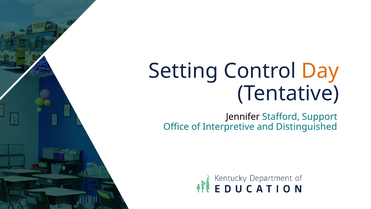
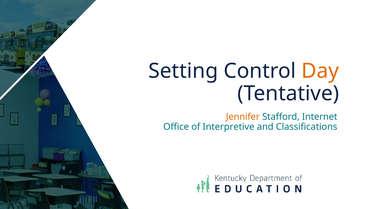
Jennifer colour: black -> orange
Support: Support -> Internet
Distinguished: Distinguished -> Classifications
